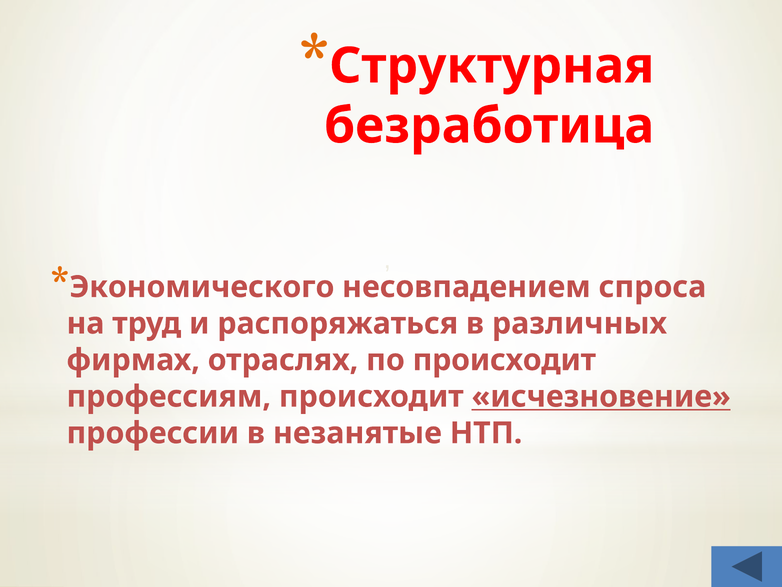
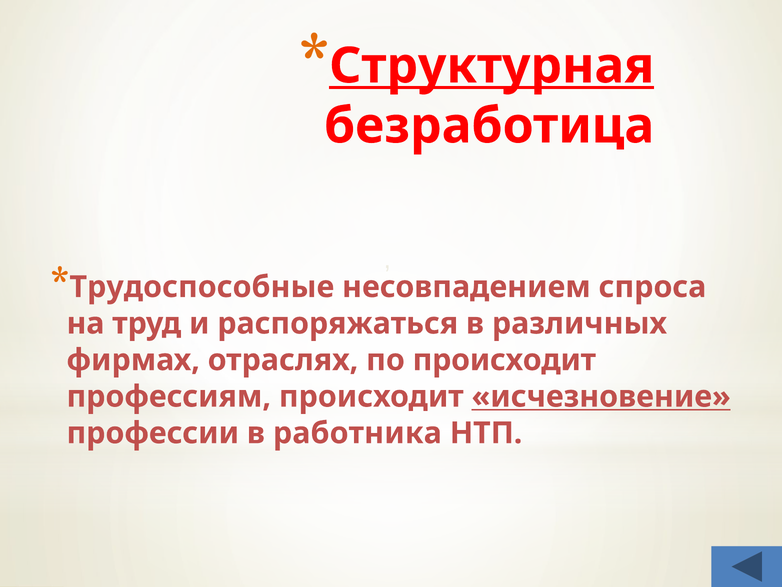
Структурная underline: none -> present
Экономического: Экономического -> Трудоспособные
незанятые: незанятые -> работника
